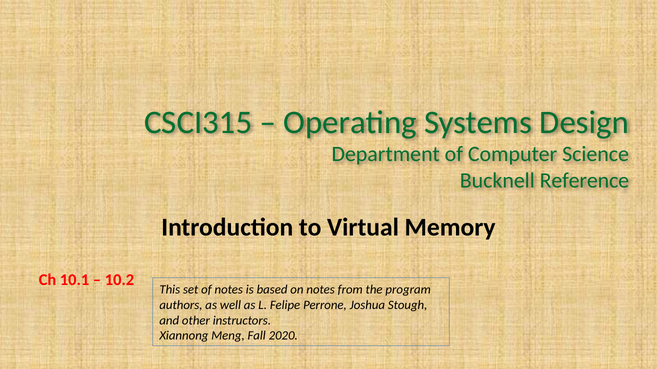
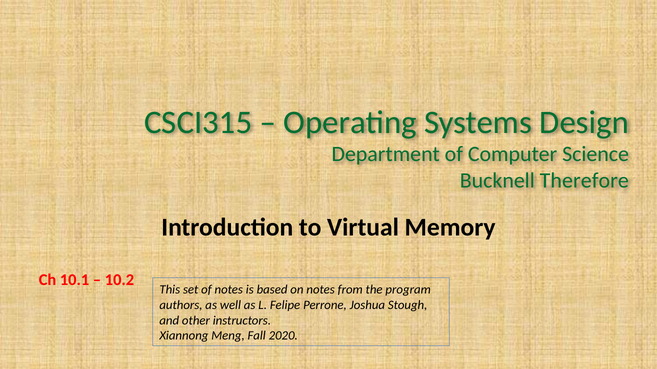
Reference: Reference -> Therefore
